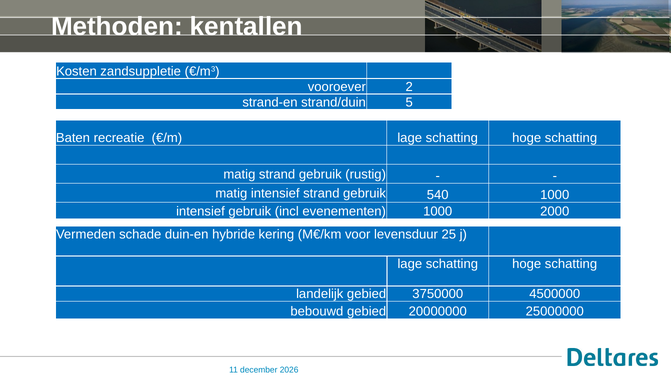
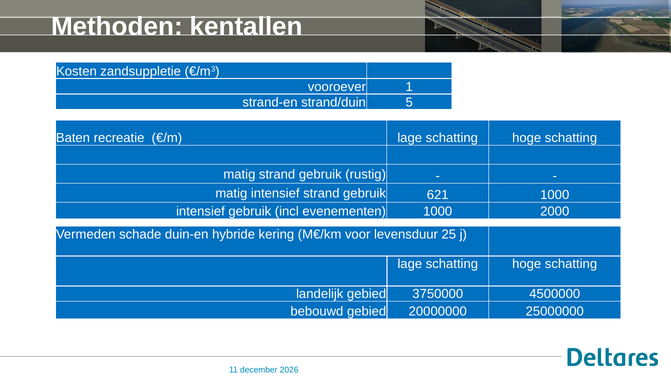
2: 2 -> 1
540: 540 -> 621
